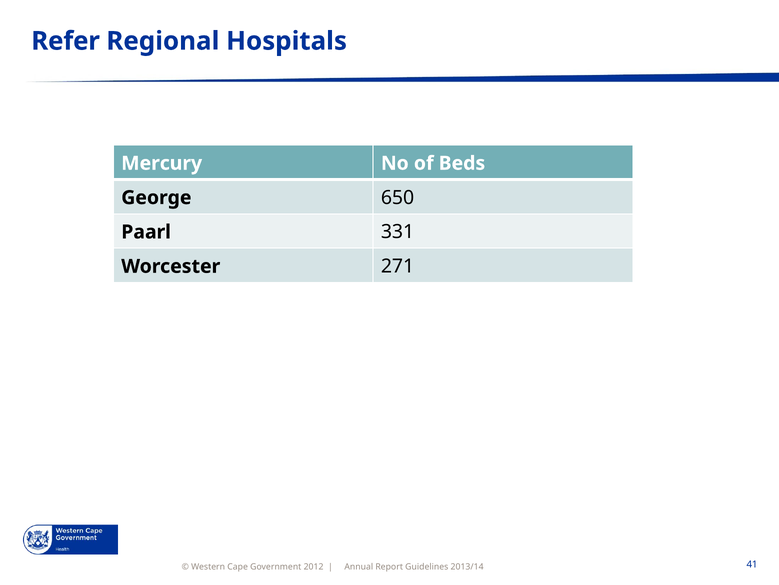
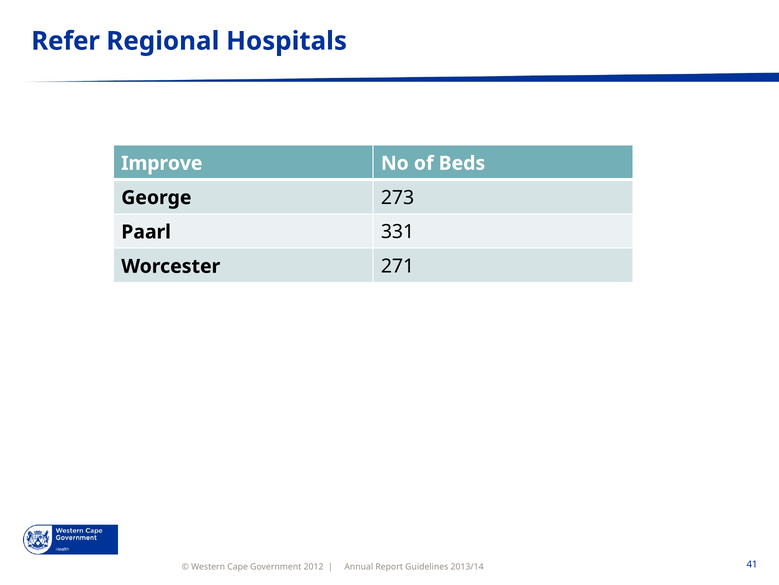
Mercury: Mercury -> Improve
650: 650 -> 273
